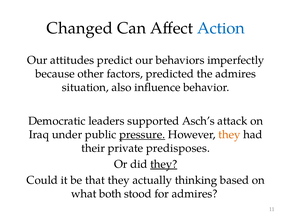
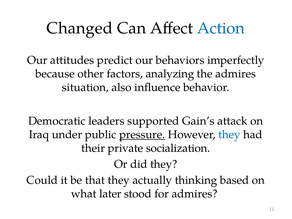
predicted: predicted -> analyzing
Asch’s: Asch’s -> Gain’s
they at (229, 135) colour: orange -> blue
predisposes: predisposes -> socialization
they at (164, 164) underline: present -> none
both: both -> later
